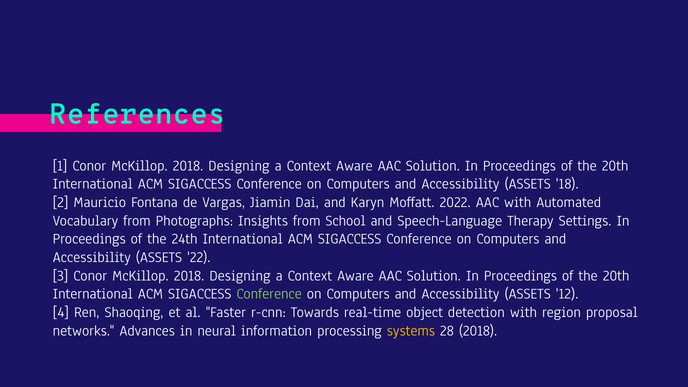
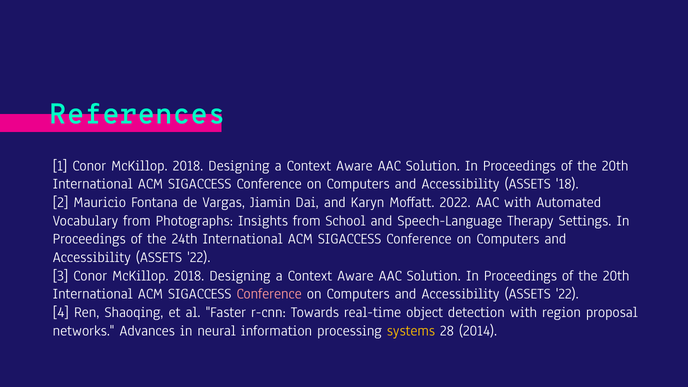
Conference at (269, 294) colour: light green -> pink
12 at (567, 294): 12 -> 22
28 2018: 2018 -> 2014
